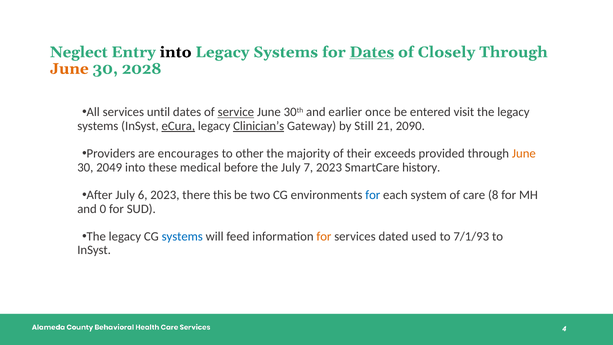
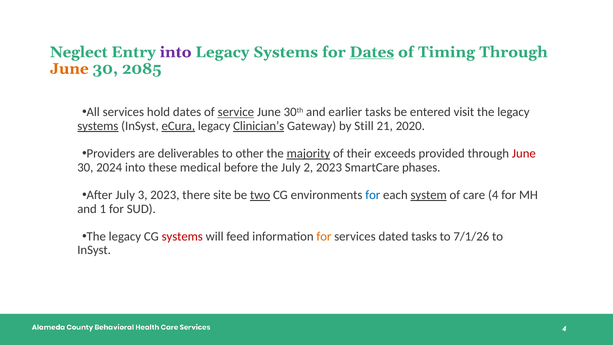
into at (176, 52) colour: black -> purple
Closely: Closely -> Timing
2028: 2028 -> 2085
until: until -> hold
earlier once: once -> tasks
systems at (98, 126) underline: none -> present
2090: 2090 -> 2020
encourages: encourages -> deliverables
majority underline: none -> present
June at (524, 154) colour: orange -> red
2049: 2049 -> 2024
7: 7 -> 2
history: history -> phases
6: 6 -> 3
this: this -> site
two underline: none -> present
system underline: none -> present
care 8: 8 -> 4
0: 0 -> 1
systems at (182, 236) colour: blue -> red
dated used: used -> tasks
7/1/93: 7/1/93 -> 7/1/26
